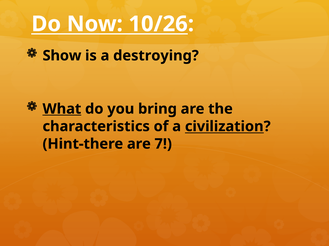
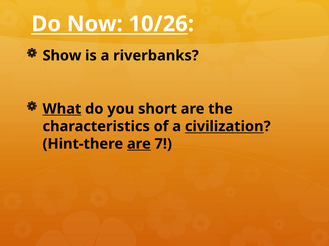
destroying: destroying -> riverbanks
bring: bring -> short
are at (139, 144) underline: none -> present
